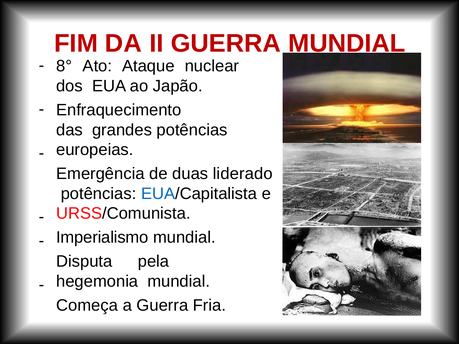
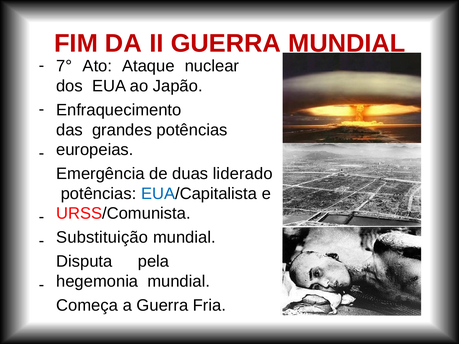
8°: 8° -> 7°
Imperialismo: Imperialismo -> Substituição
